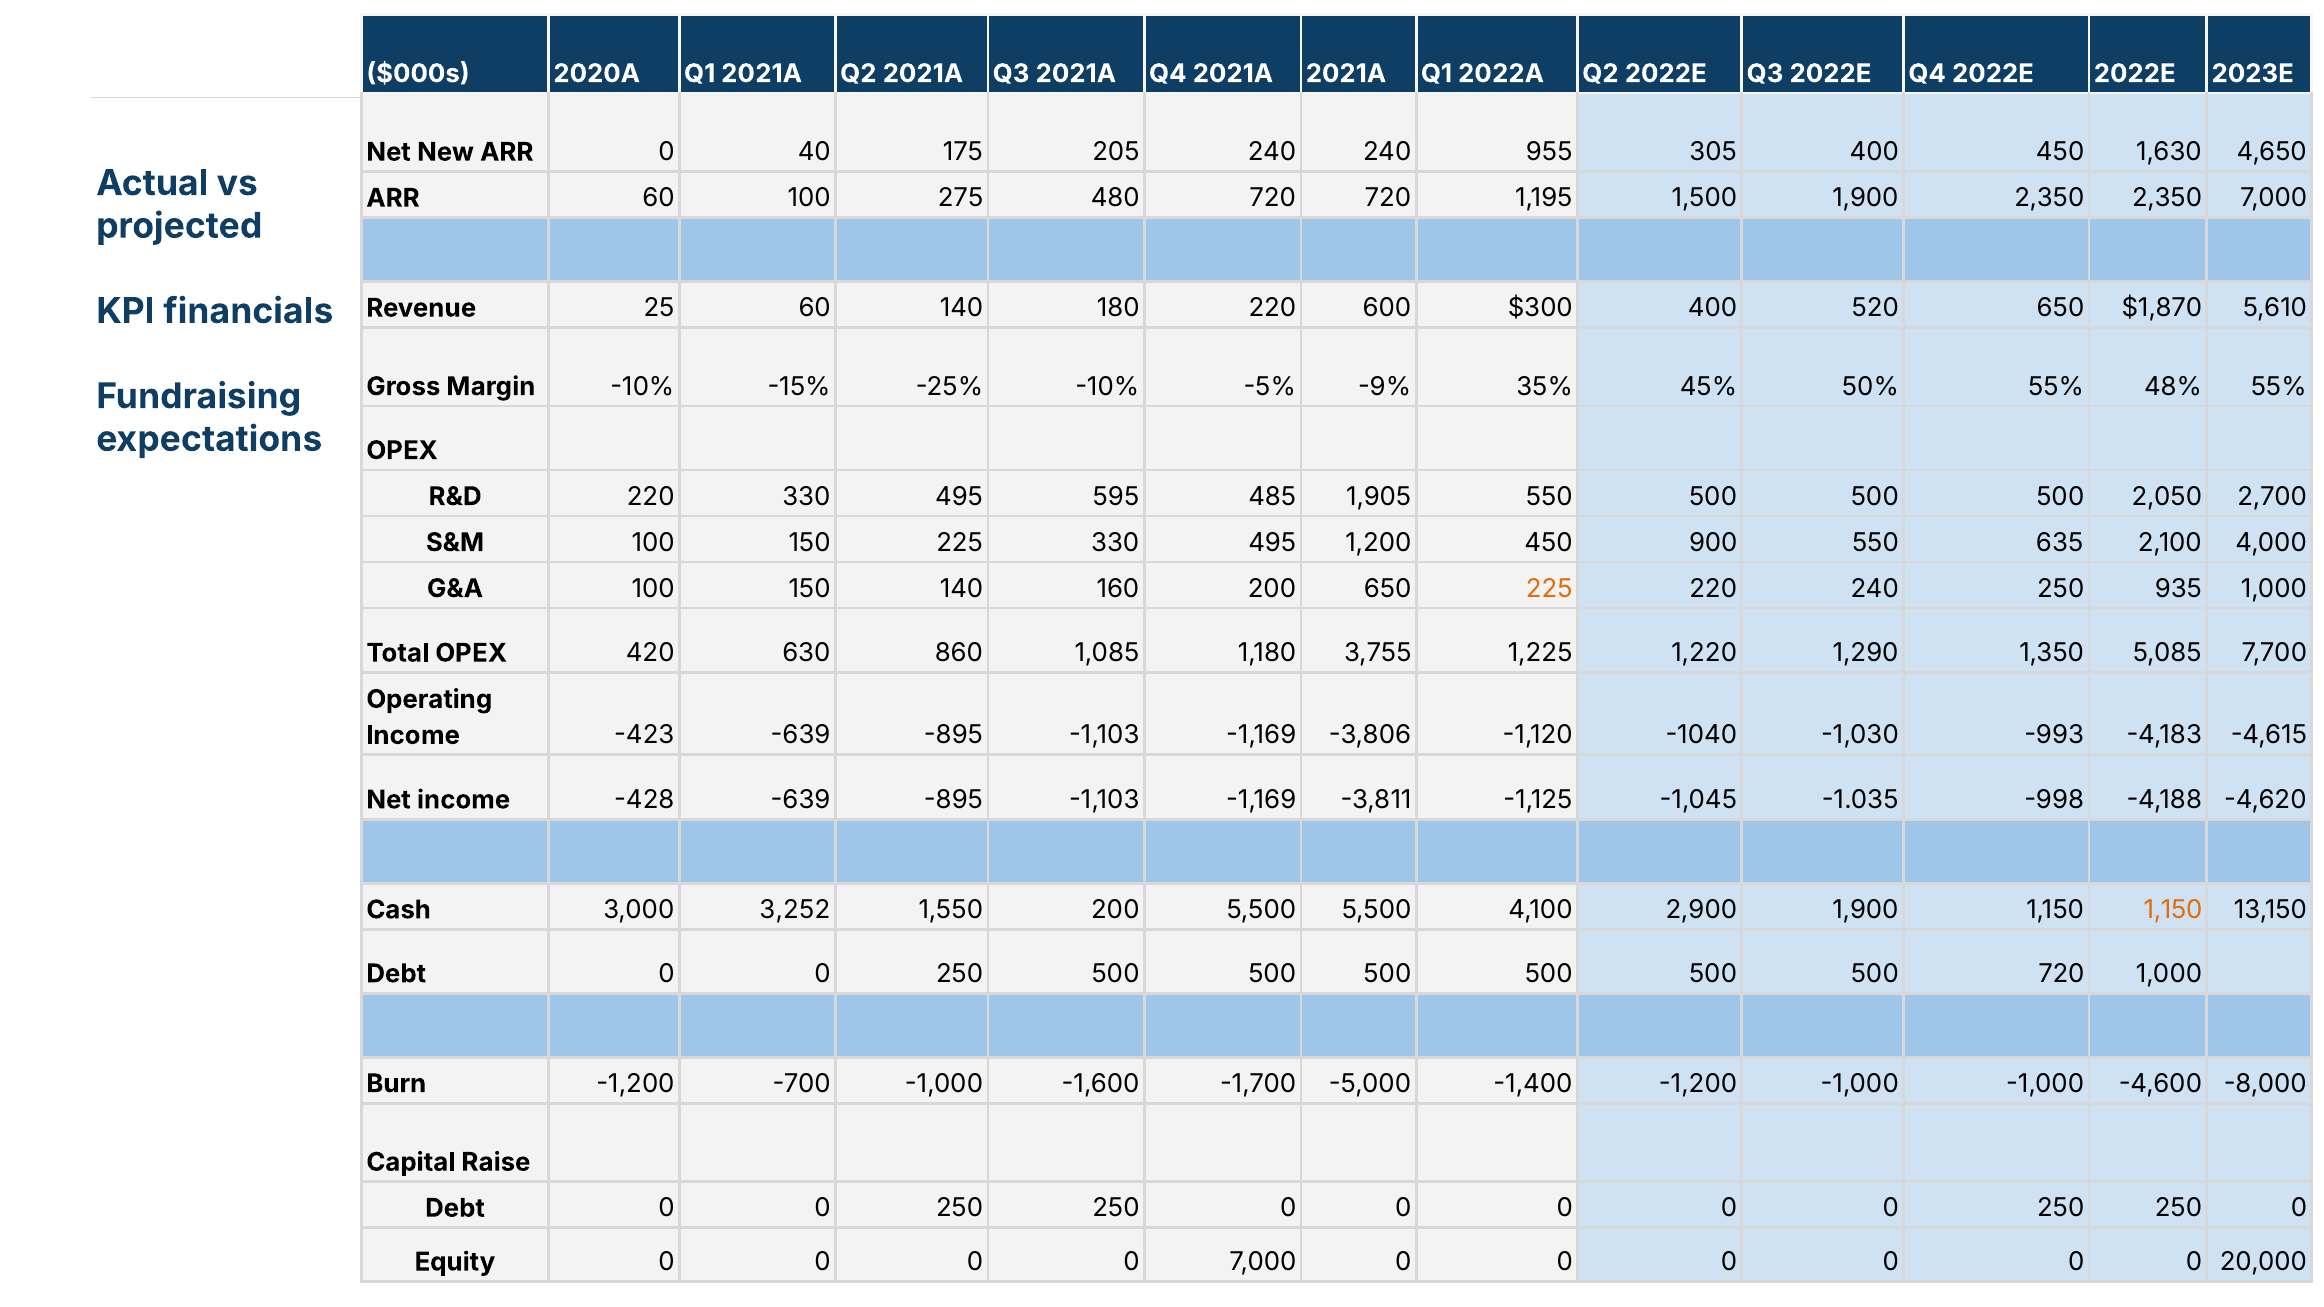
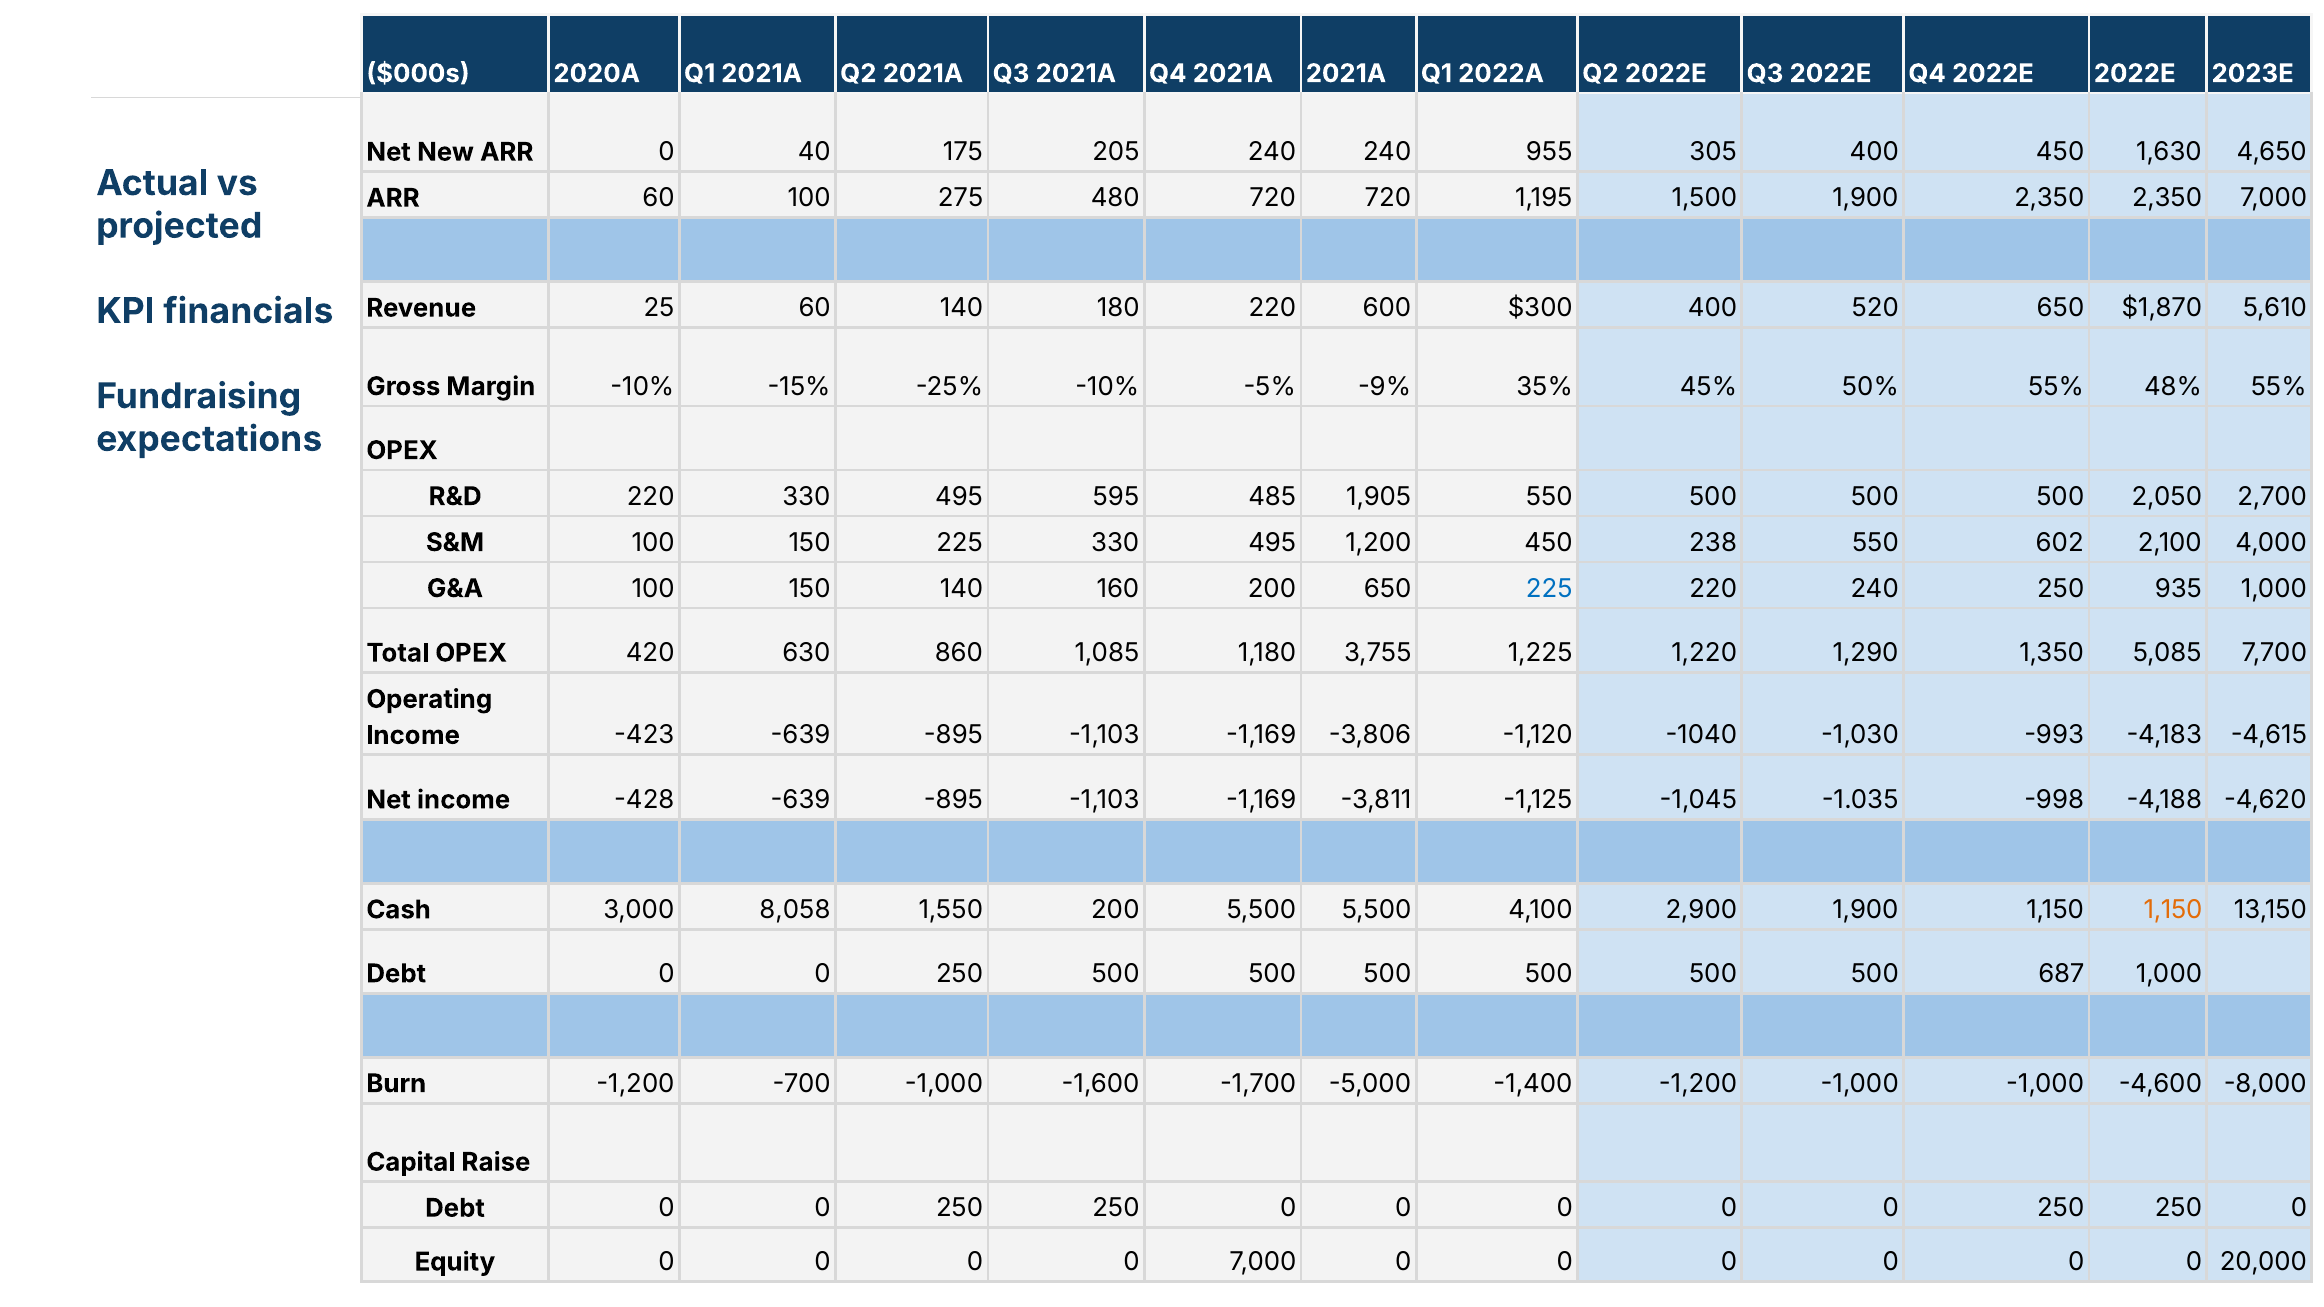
900: 900 -> 238
635: 635 -> 602
225 at (1549, 589) colour: orange -> blue
3,252: 3,252 -> 8,058
500 720: 720 -> 687
